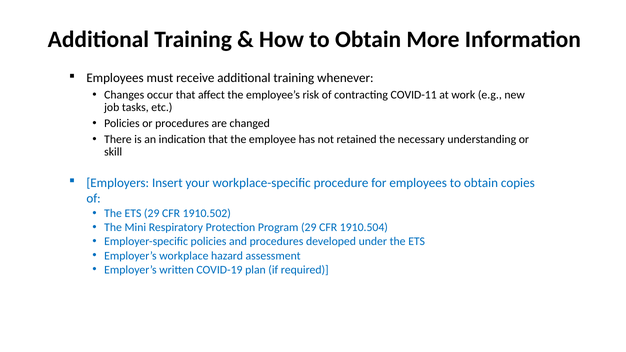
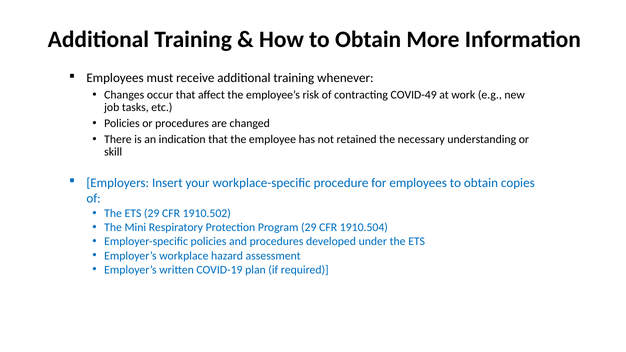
COVID-11: COVID-11 -> COVID-49
